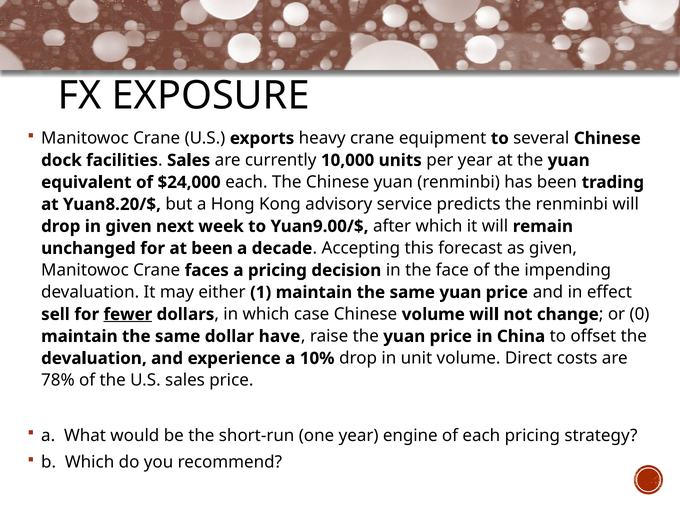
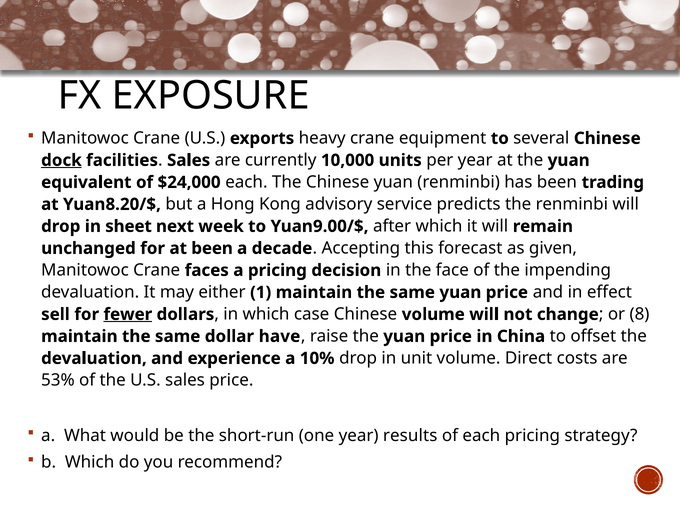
dock underline: none -> present
in given: given -> sheet
0: 0 -> 8
78%: 78% -> 53%
engine: engine -> results
